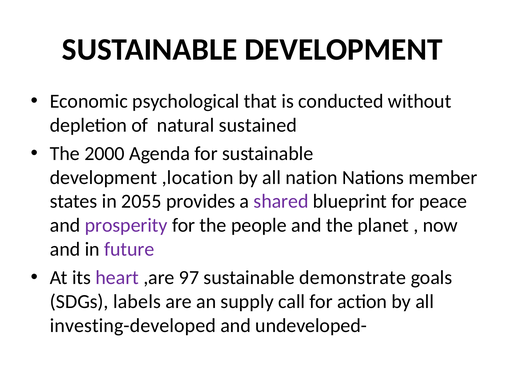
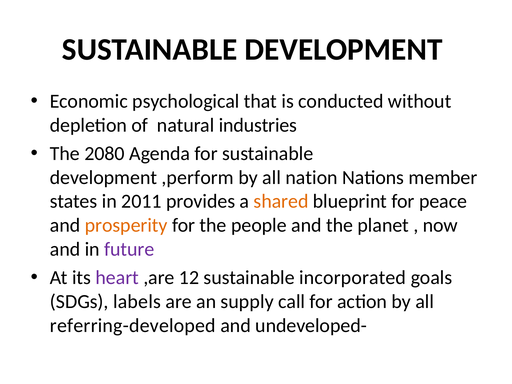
sustained: sustained -> industries
2000: 2000 -> 2080
,location: ,location -> ,perform
2055: 2055 -> 2011
shared colour: purple -> orange
prosperity colour: purple -> orange
97: 97 -> 12
demonstrate: demonstrate -> incorporated
investing-developed: investing-developed -> referring-developed
